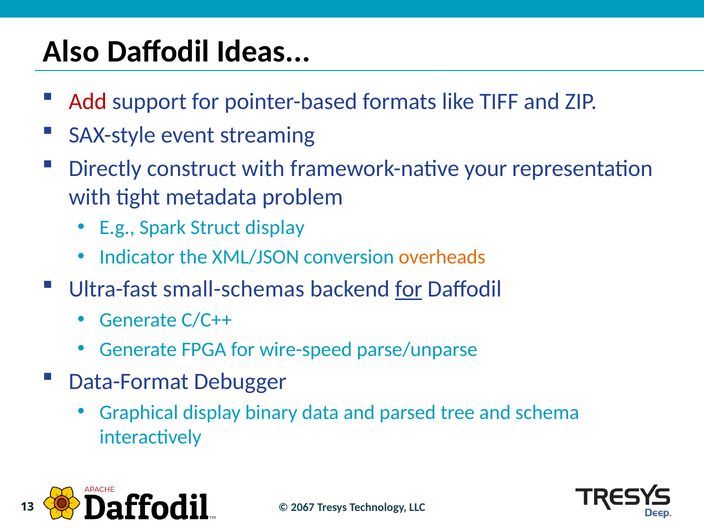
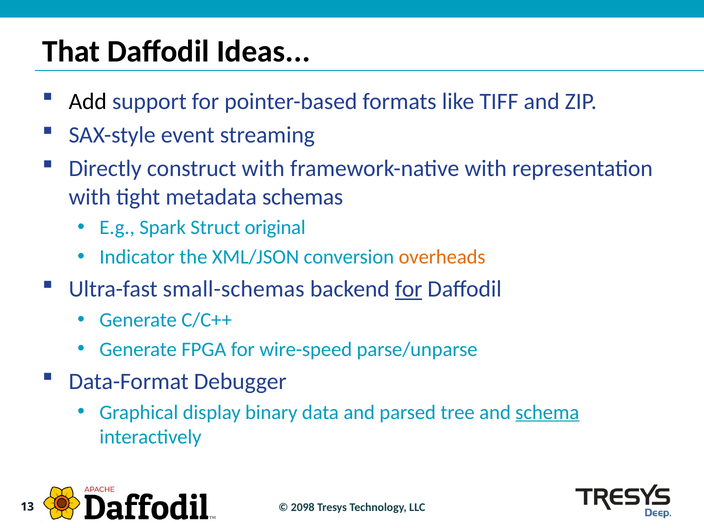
Also: Also -> That
Add colour: red -> black
framework-native your: your -> with
problem: problem -> schemas
Struct display: display -> original
schema underline: none -> present
2067: 2067 -> 2098
